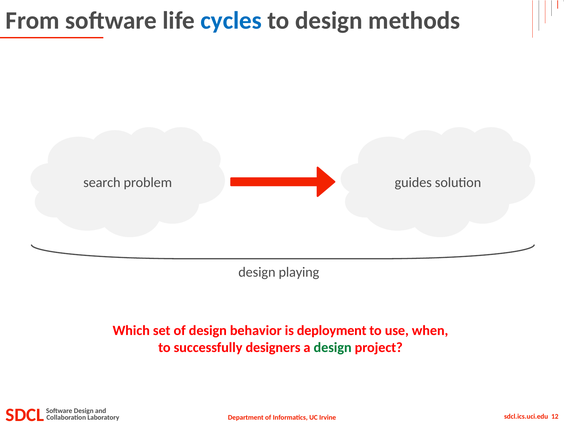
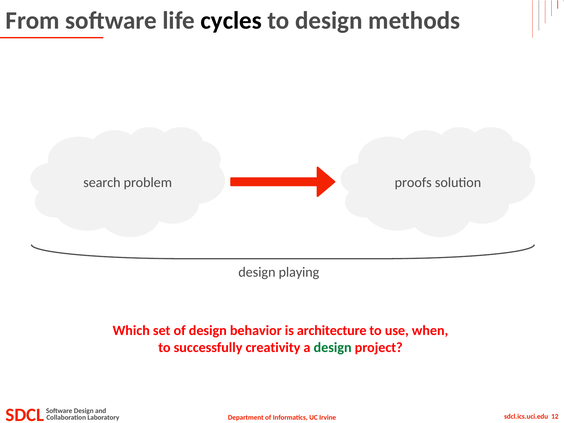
cycles colour: blue -> black
guides: guides -> proofs
deployment: deployment -> architecture
designers: designers -> creativity
